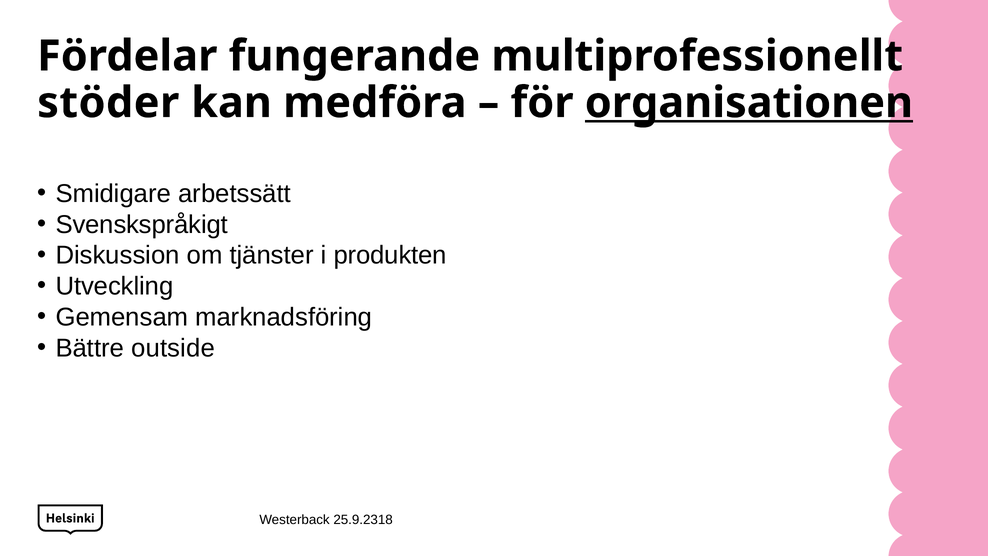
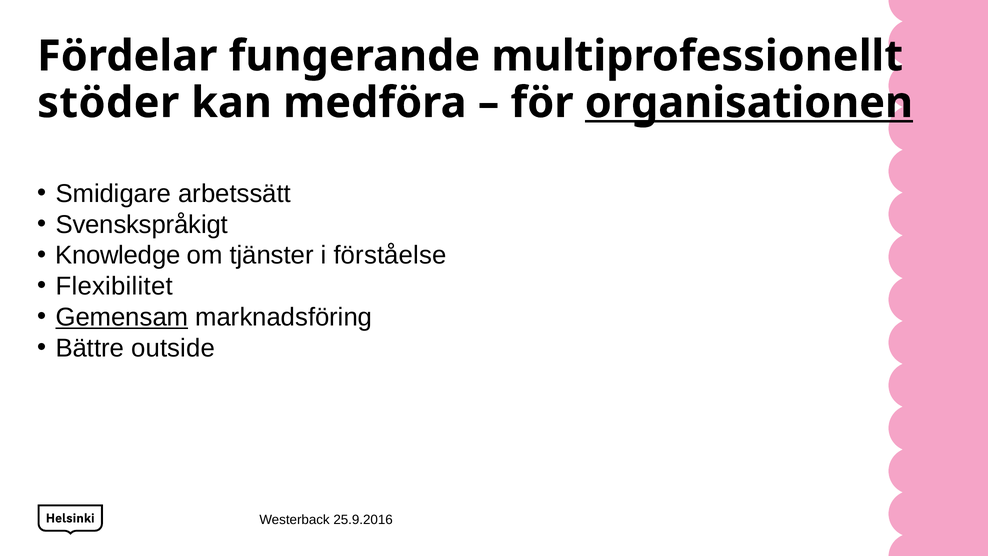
Diskussion: Diskussion -> Knowledge
produkten: produkten -> förståelse
Utveckling: Utveckling -> Flexibilitet
Gemensam underline: none -> present
25.9.2318: 25.9.2318 -> 25.9.2016
